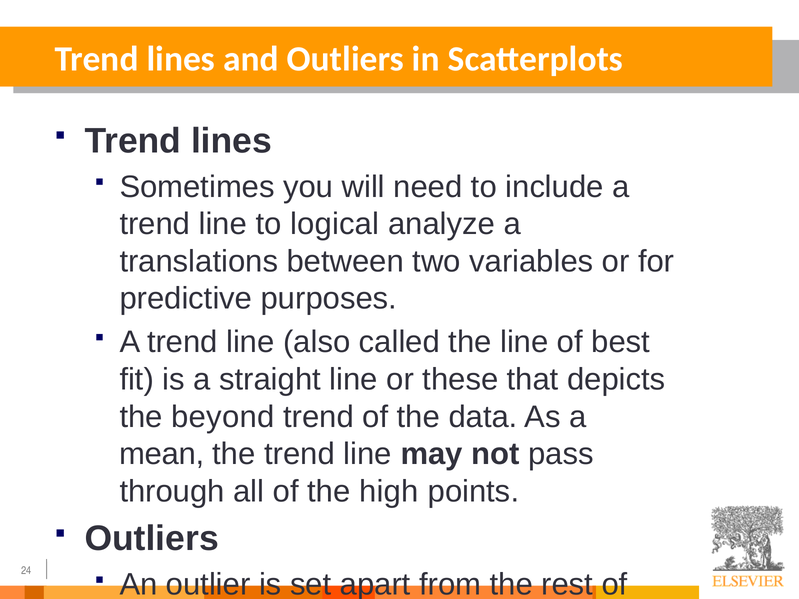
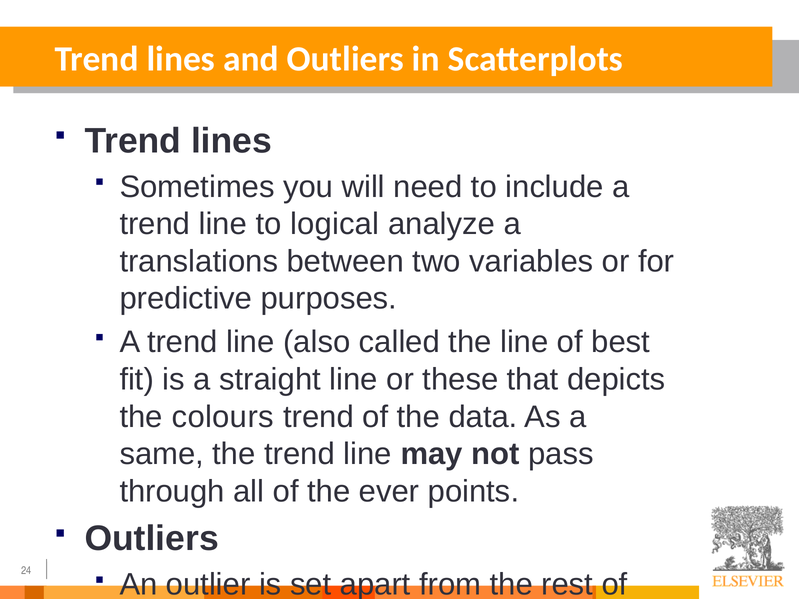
beyond: beyond -> colours
mean: mean -> same
high: high -> ever
